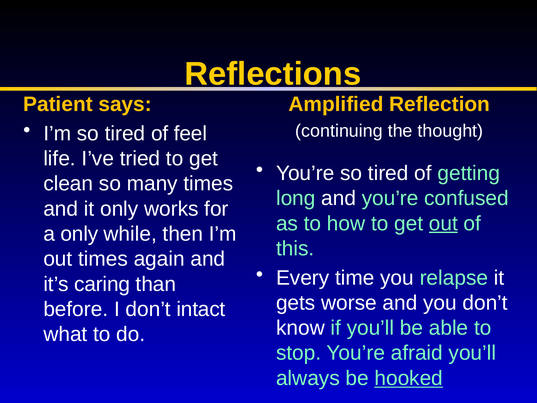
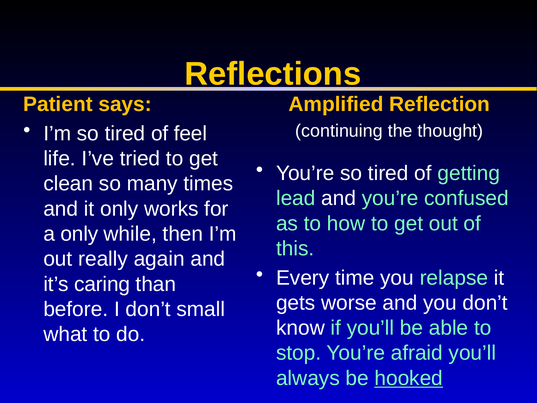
long: long -> lead
out at (443, 223) underline: present -> none
out times: times -> really
intact: intact -> small
